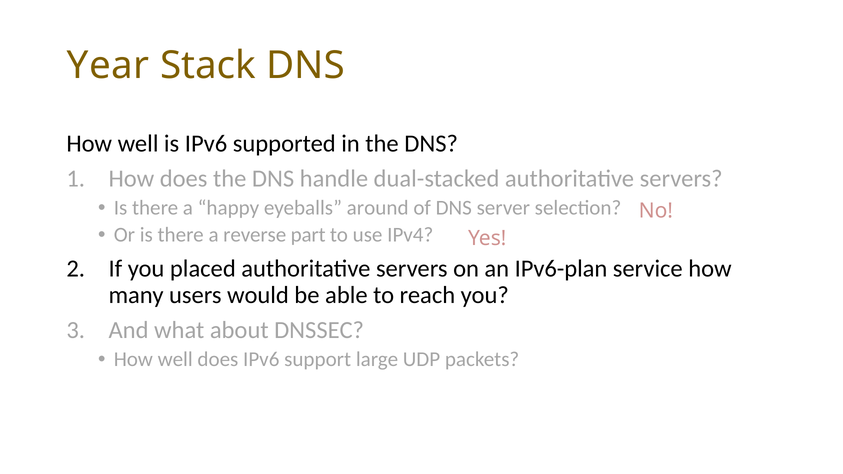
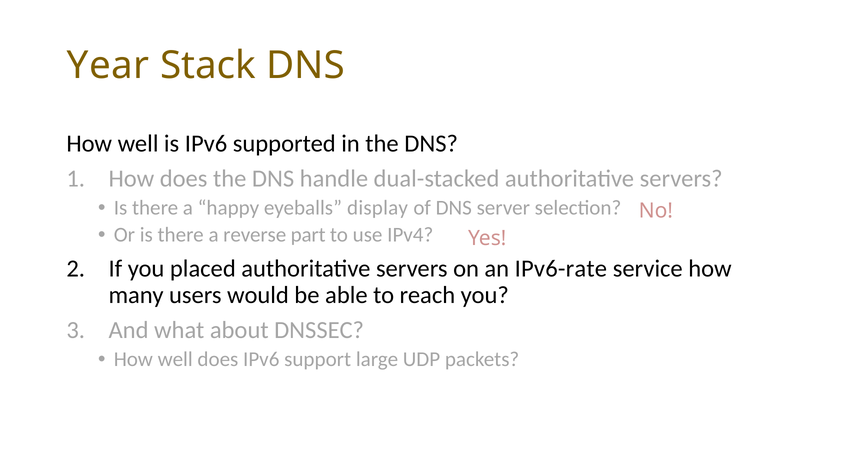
around: around -> display
IPv6-plan: IPv6-plan -> IPv6-rate
